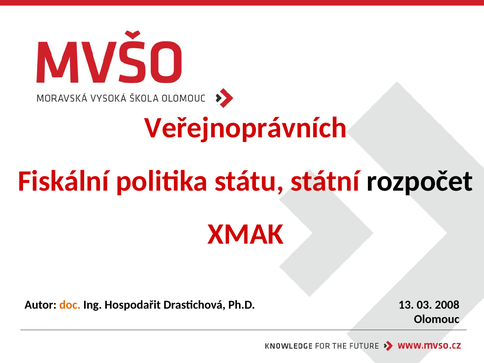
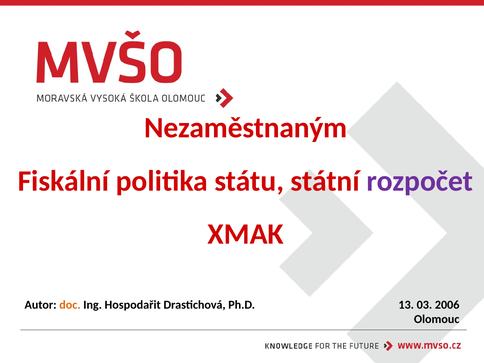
Veřejnoprávních: Veřejnoprávních -> Nezaměstnaným
rozpočet colour: black -> purple
2008: 2008 -> 2006
